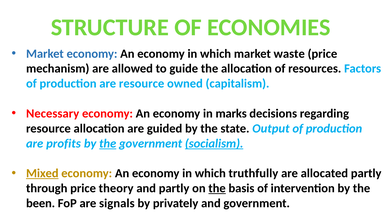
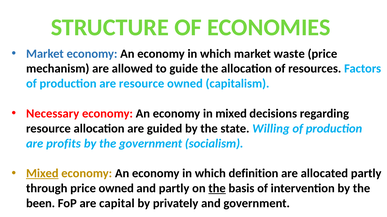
in marks: marks -> mixed
Output: Output -> Willing
the at (108, 144) underline: present -> none
socialism underline: present -> none
truthfully: truthfully -> definition
price theory: theory -> owned
signals: signals -> capital
